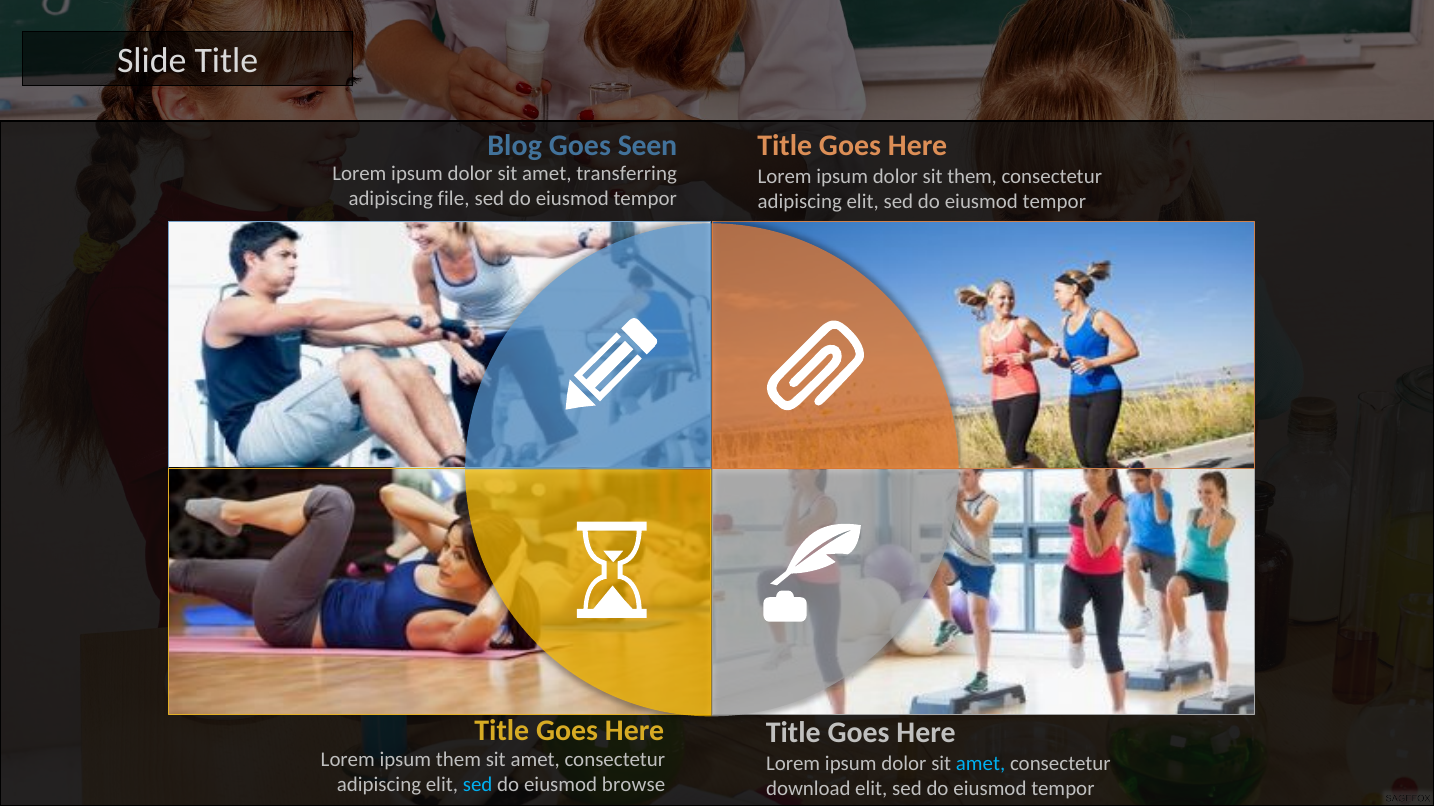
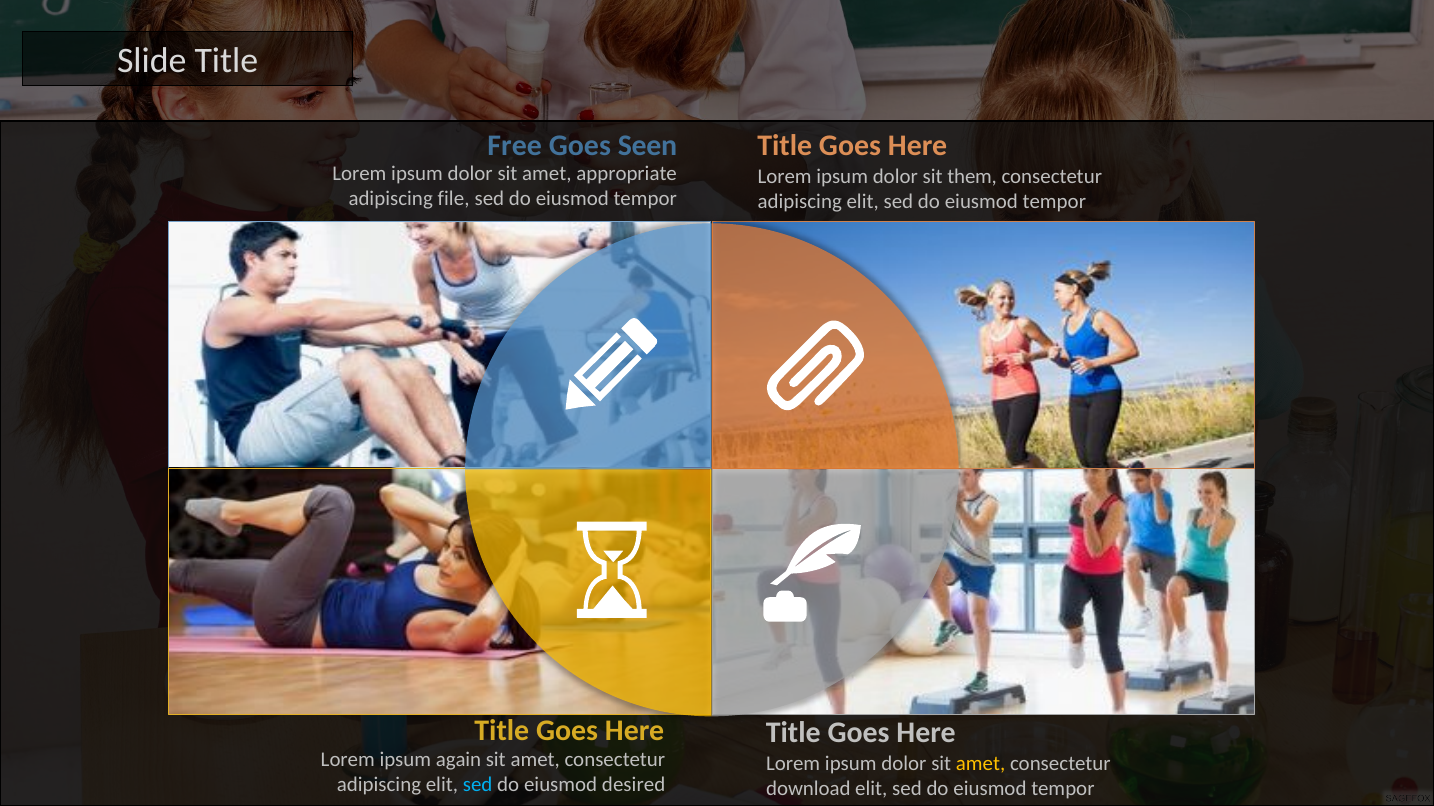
Blog: Blog -> Free
transferring: transferring -> appropriate
ipsum them: them -> again
amet at (981, 764) colour: light blue -> yellow
browse: browse -> desired
